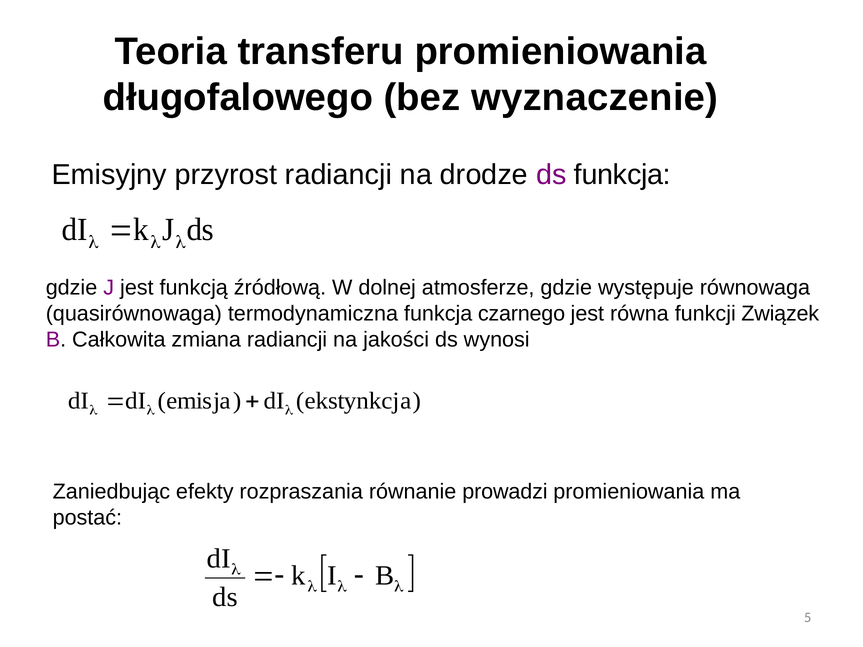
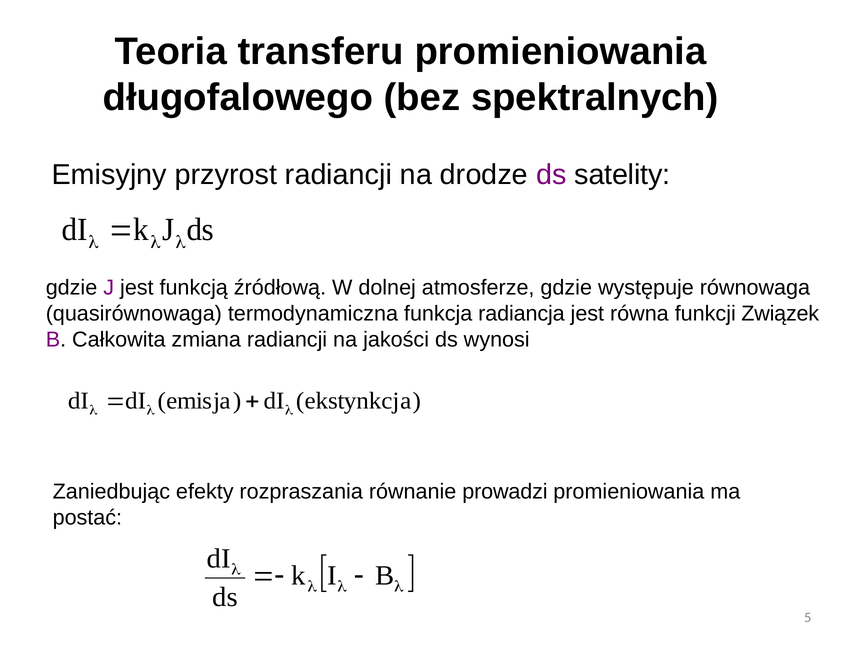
wyznaczenie: wyznaczenie -> spektralnych
ds funkcja: funkcja -> satelity
czarnego: czarnego -> radiancja
